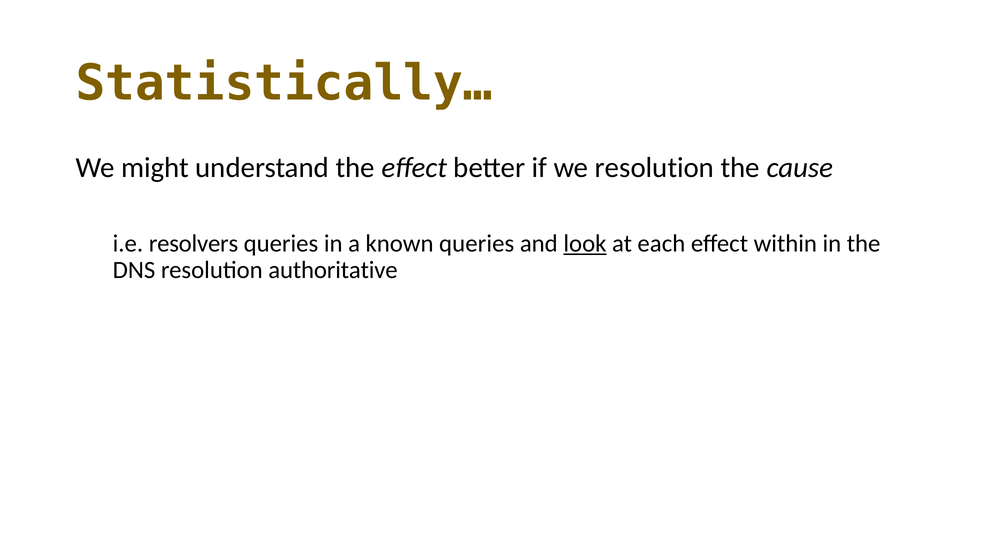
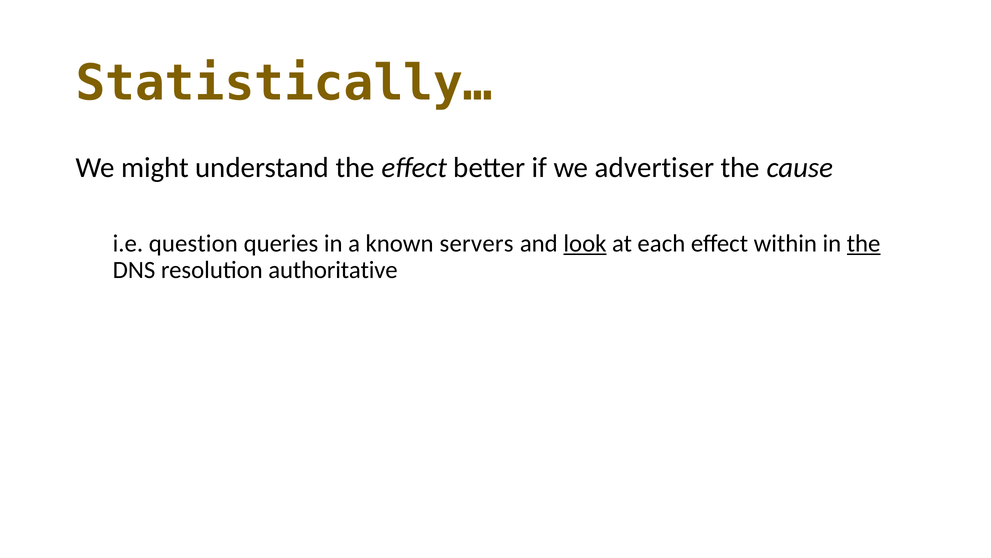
we resolution: resolution -> advertiser
resolvers: resolvers -> question
known queries: queries -> servers
the at (864, 243) underline: none -> present
